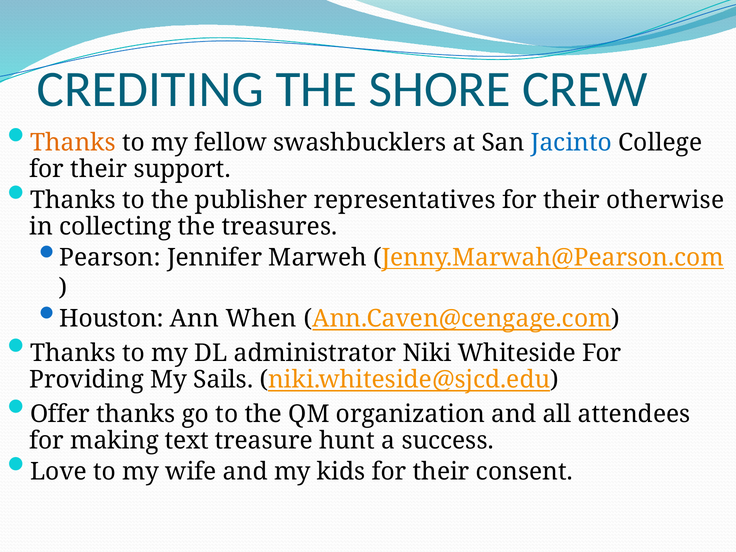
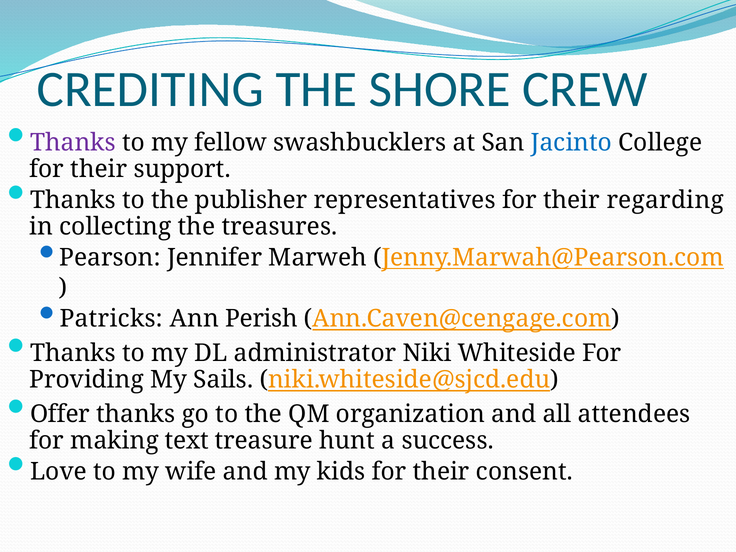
Thanks at (73, 143) colour: orange -> purple
otherwise: otherwise -> regarding
Houston: Houston -> Patricks
When: When -> Perish
